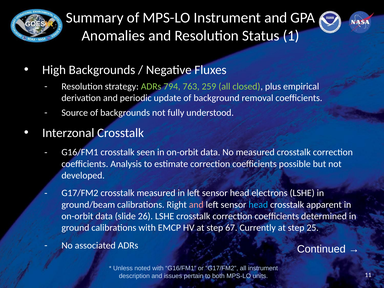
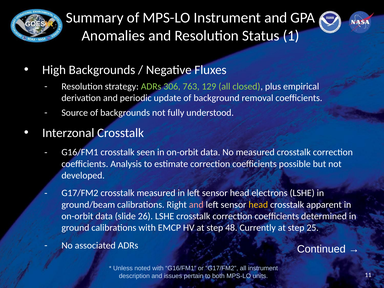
794: 794 -> 306
259: 259 -> 129
head at (258, 205) colour: light blue -> yellow
67: 67 -> 48
